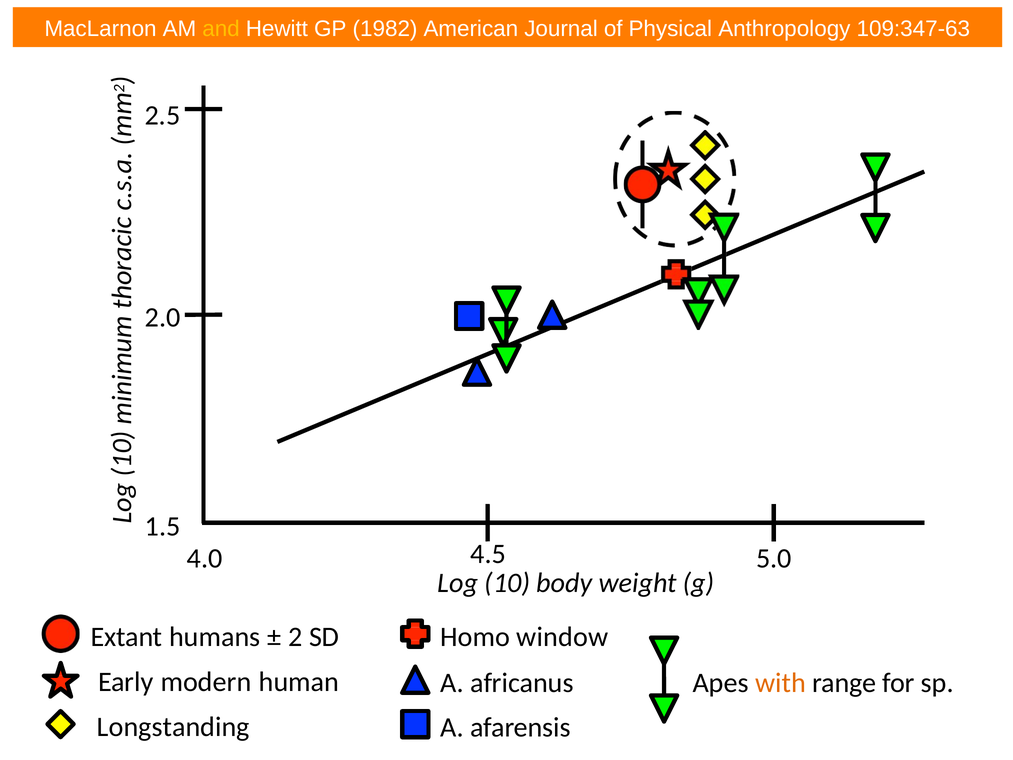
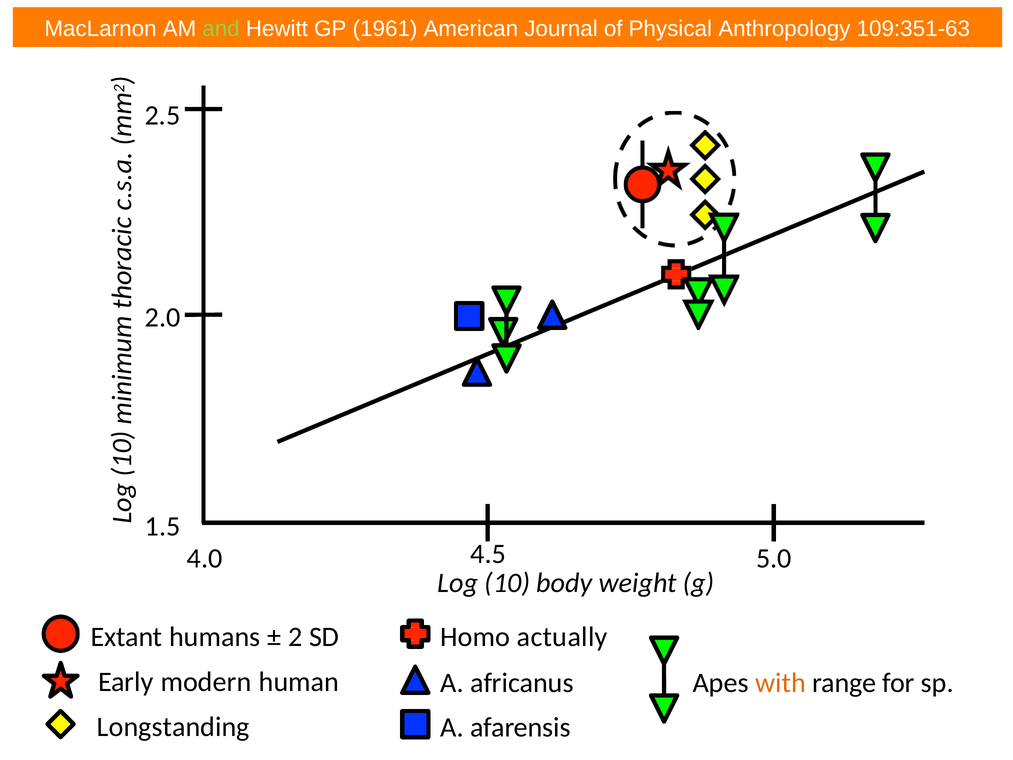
and colour: yellow -> light green
1982: 1982 -> 1961
109:347-63: 109:347-63 -> 109:351-63
window: window -> actually
